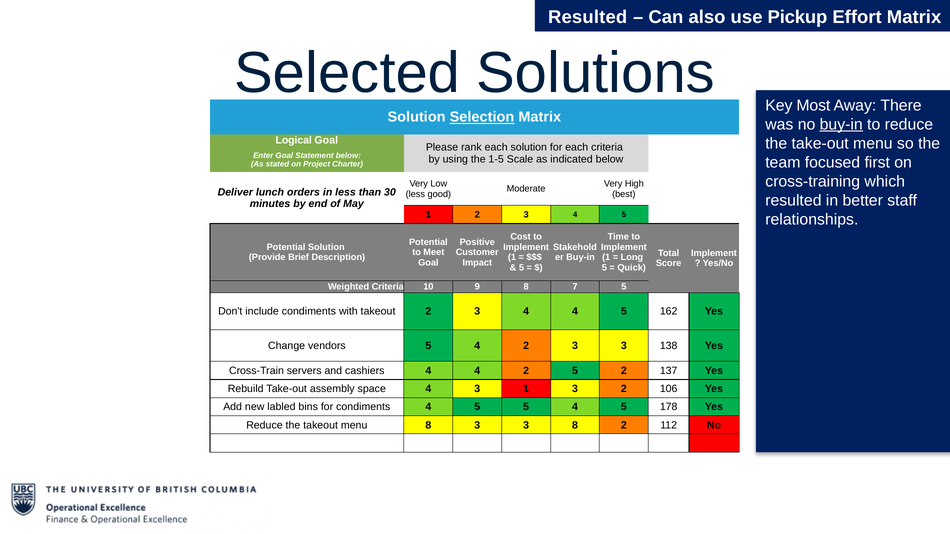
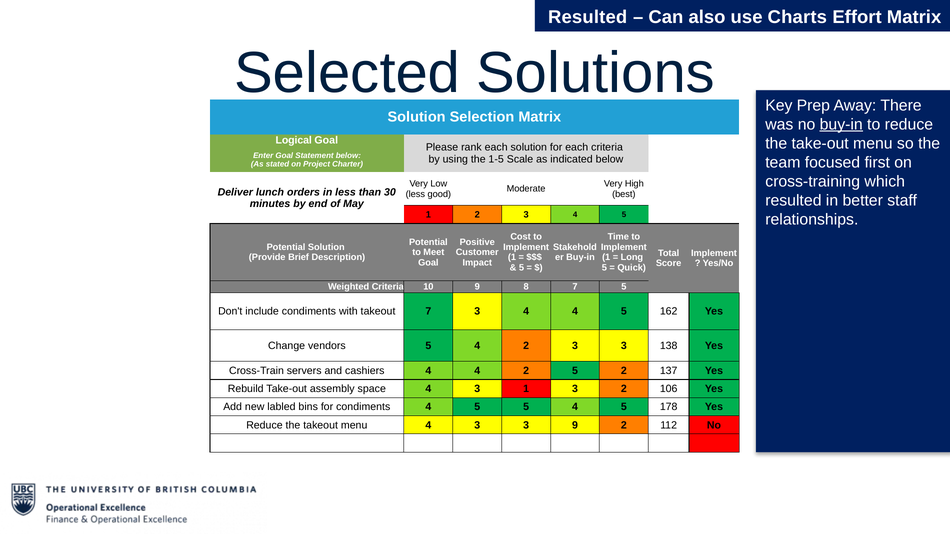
Pickup: Pickup -> Charts
Most: Most -> Prep
Selection underline: present -> none
takeout 2: 2 -> 7
menu 8: 8 -> 4
3 8: 8 -> 9
